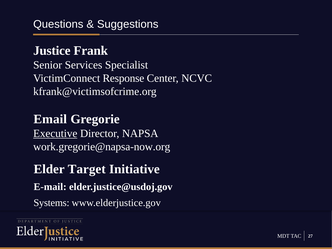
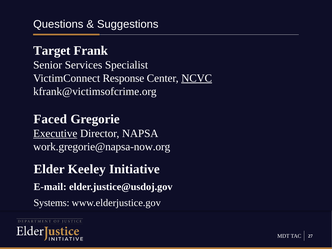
Justice: Justice -> Target
NCVC underline: none -> present
Email: Email -> Faced
Target: Target -> Keeley
